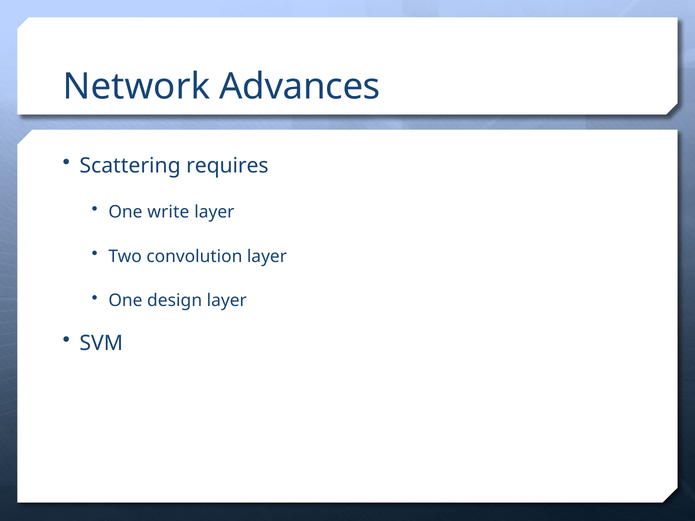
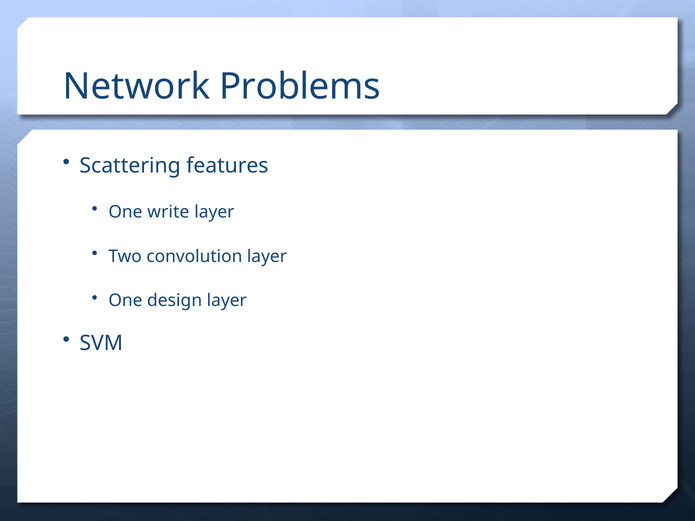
Advances: Advances -> Problems
requires: requires -> features
